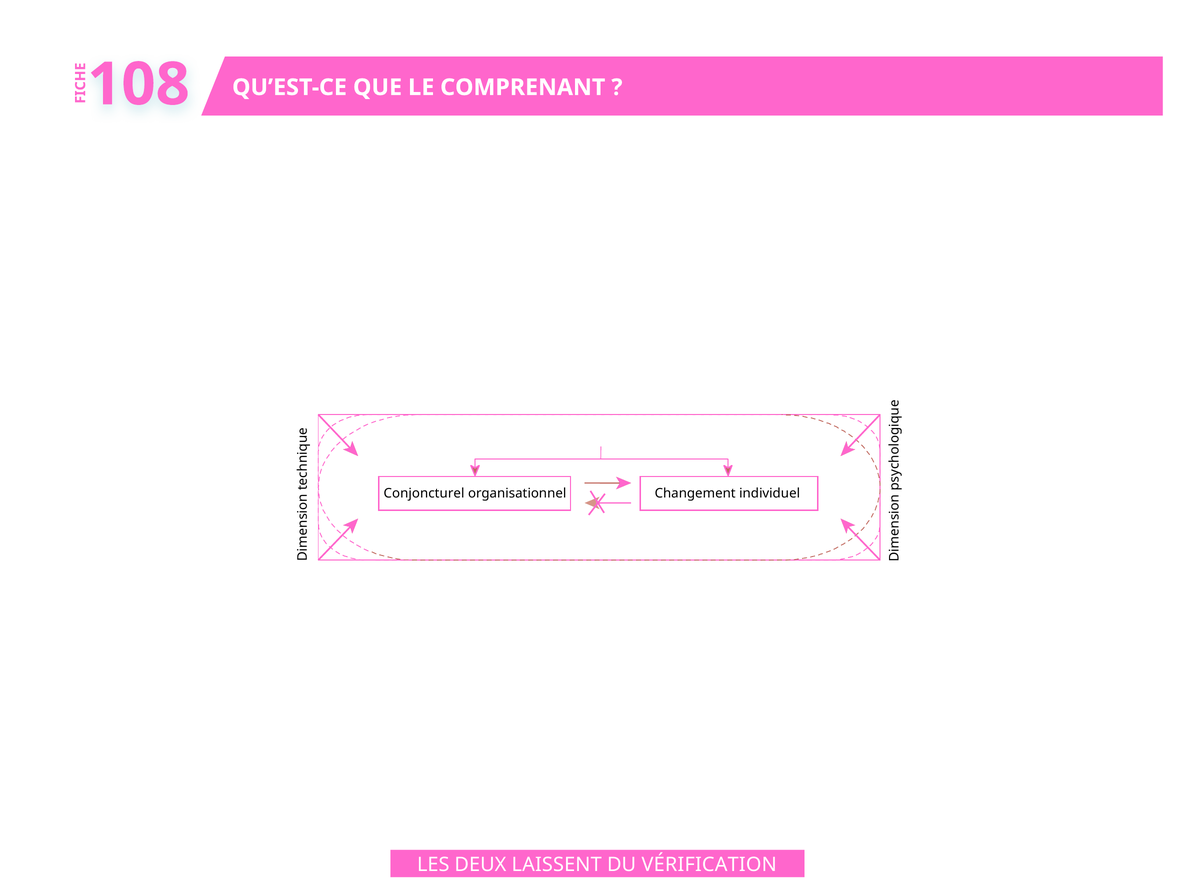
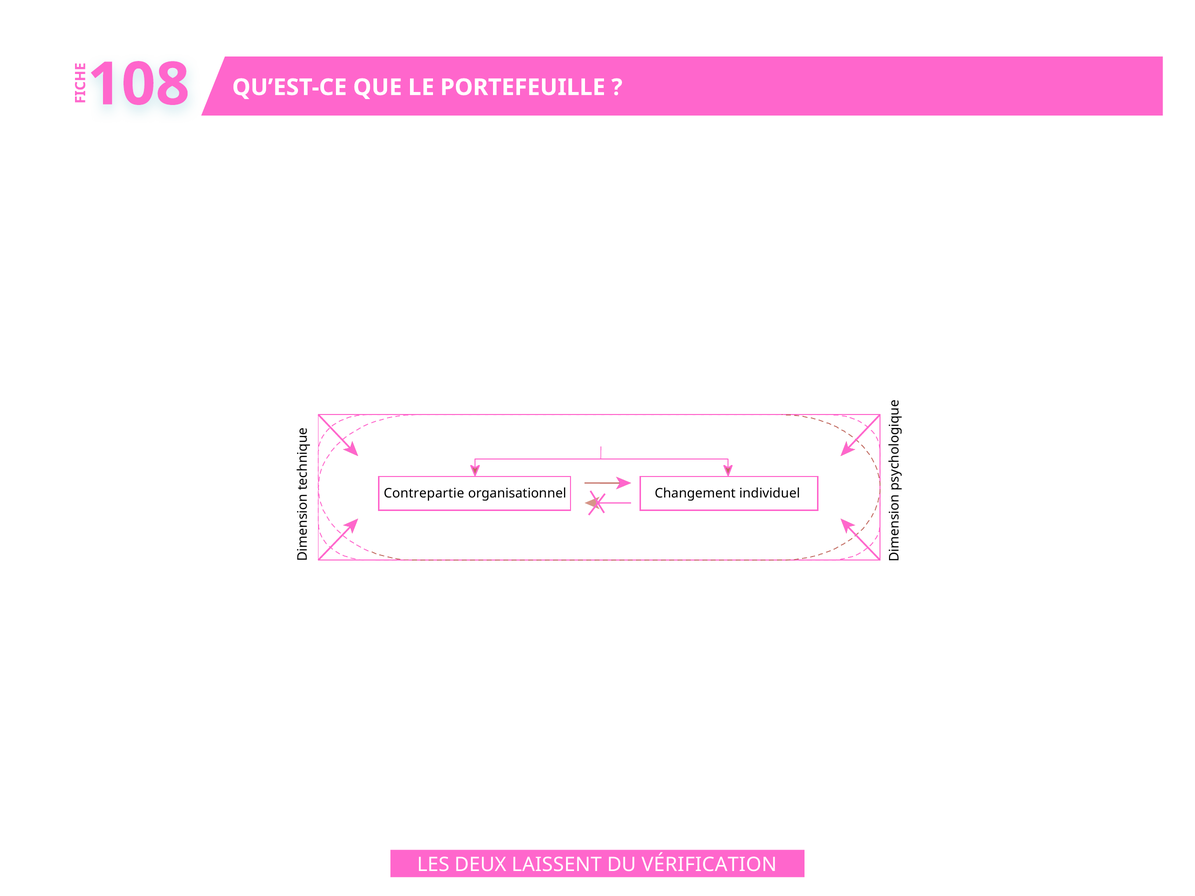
COMPRENANT: COMPRENANT -> PORTEFEUILLE
Conjoncturel: Conjoncturel -> Contrepartie
